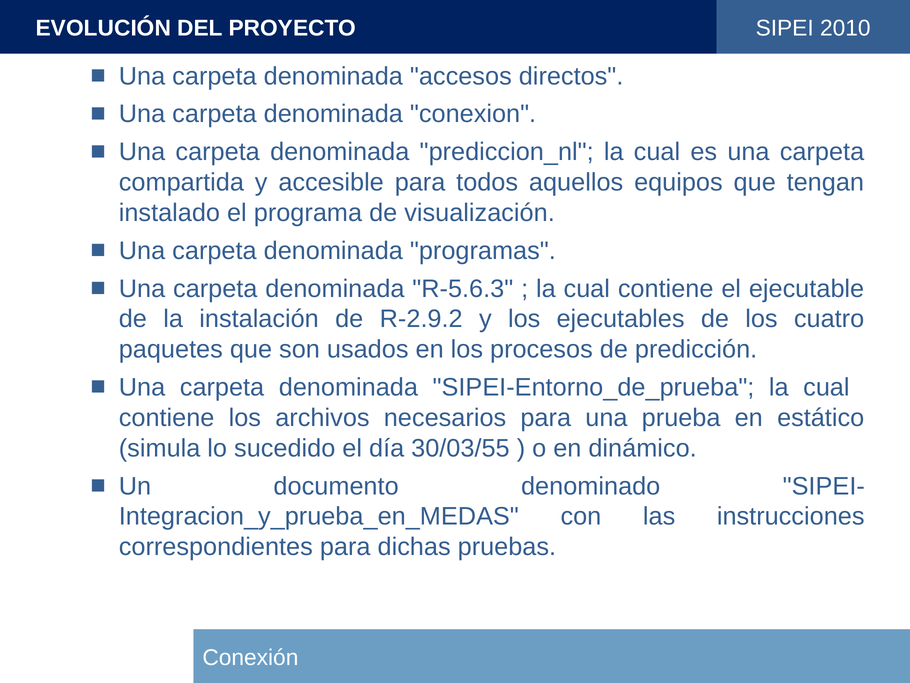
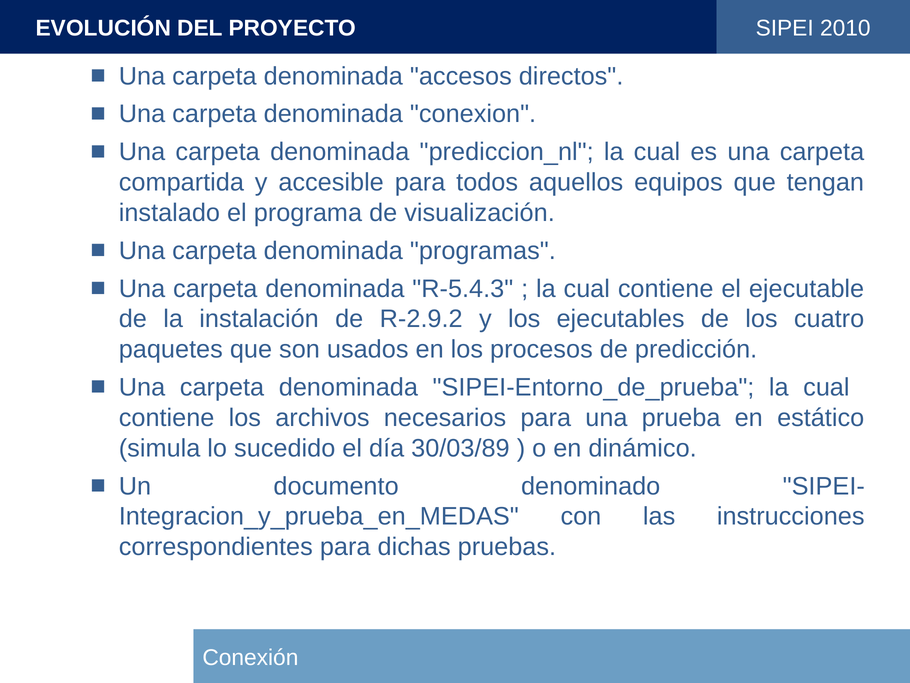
R-5.6.3: R-5.6.3 -> R-5.4.3
30/03/55: 30/03/55 -> 30/03/89
